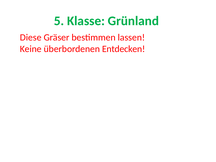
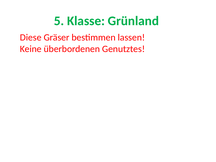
Entdecken: Entdecken -> Genutztes
